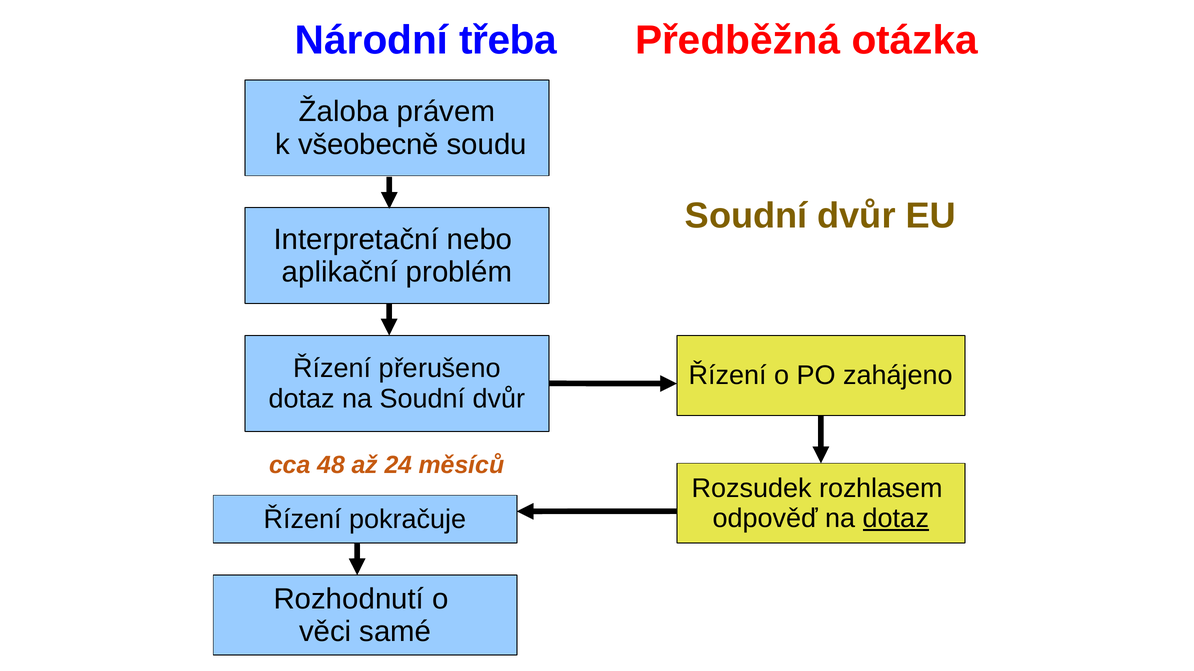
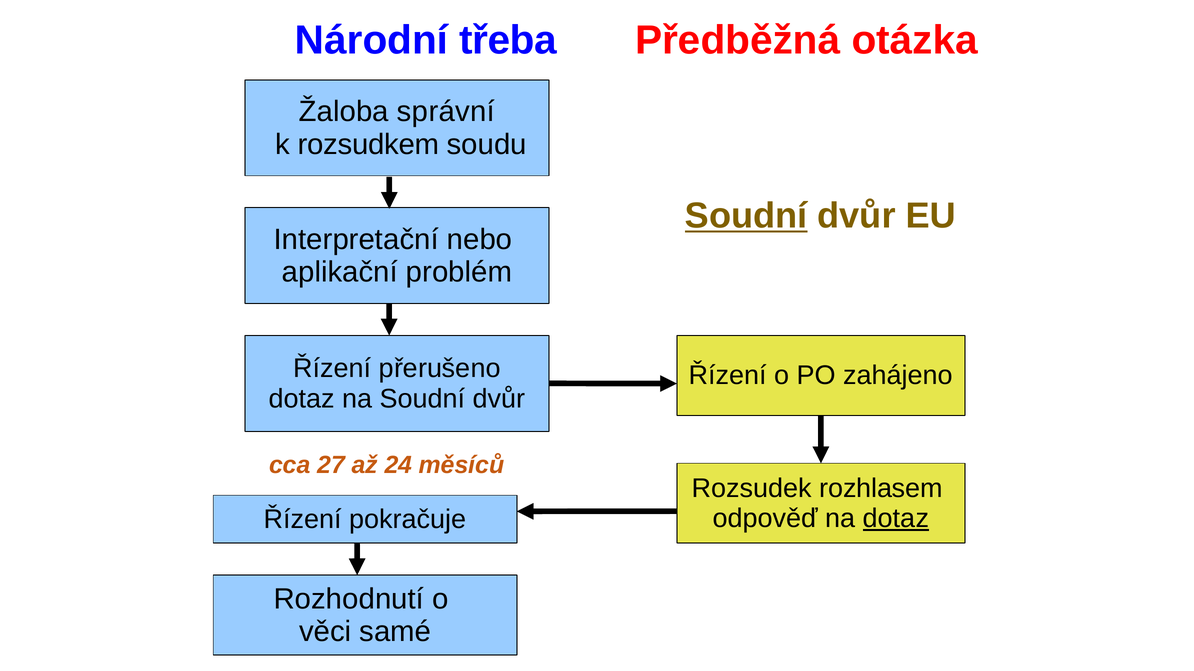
právem: právem -> správní
všeobecně: všeobecně -> rozsudkem
Soudní at (746, 216) underline: none -> present
48: 48 -> 27
